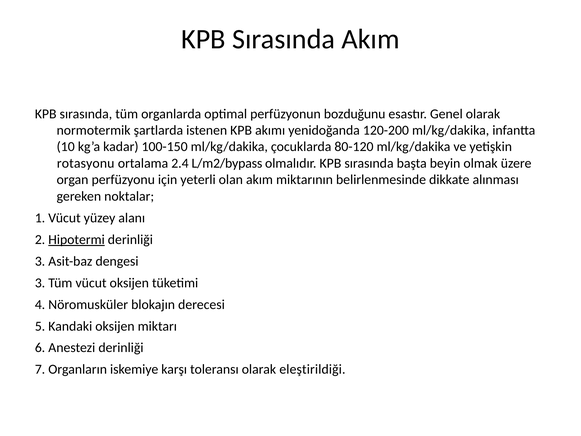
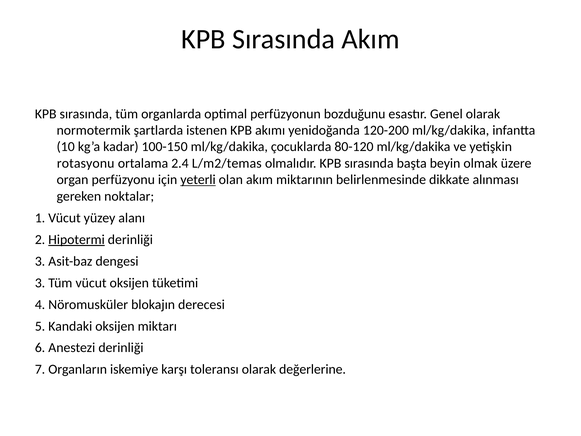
L/m2/bypass: L/m2/bypass -> L/m2/temas
yeterli underline: none -> present
eleştirildiği: eleştirildiği -> değerlerine
